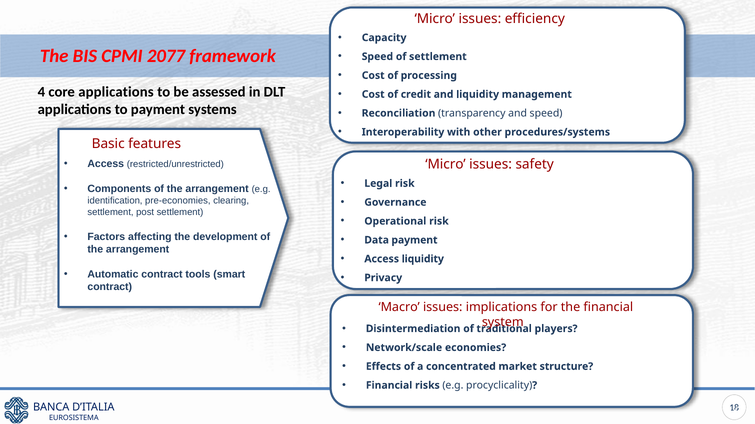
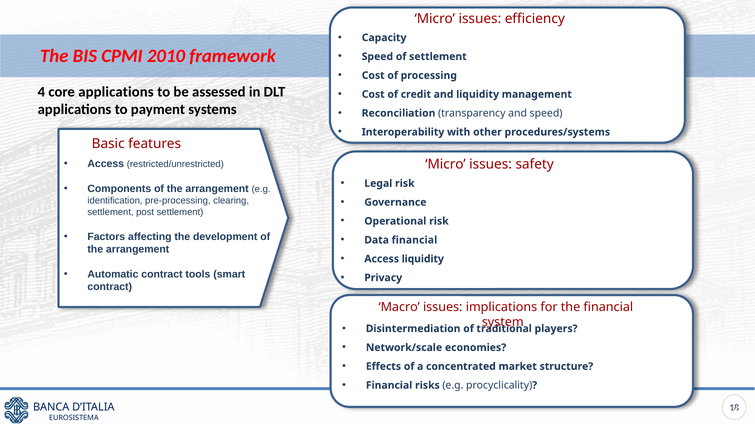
2077: 2077 -> 2010
pre-economies: pre-economies -> pre-processing
Data payment: payment -> financial
